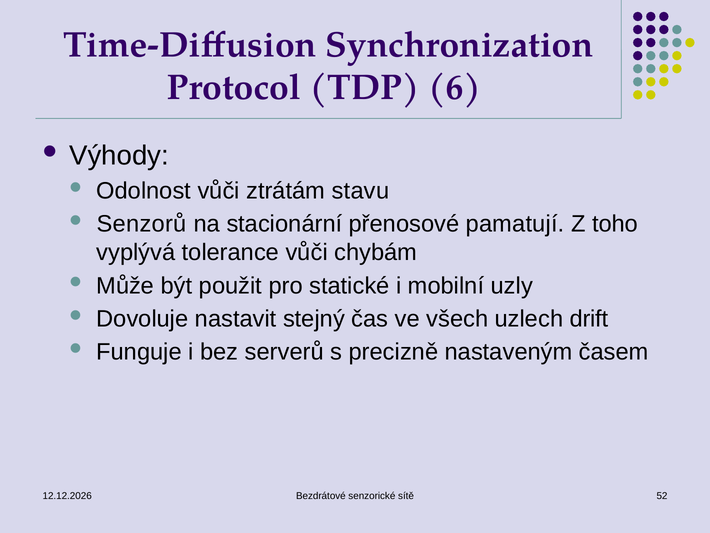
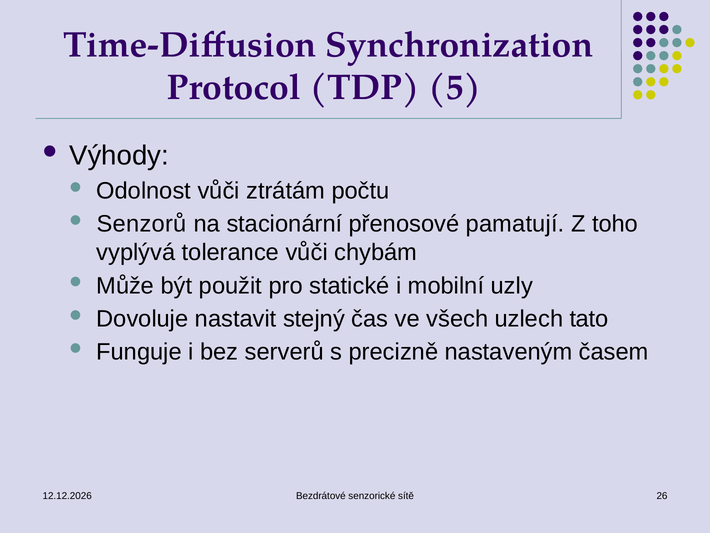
6: 6 -> 5
stavu: stavu -> počtu
drift: drift -> tato
52: 52 -> 26
